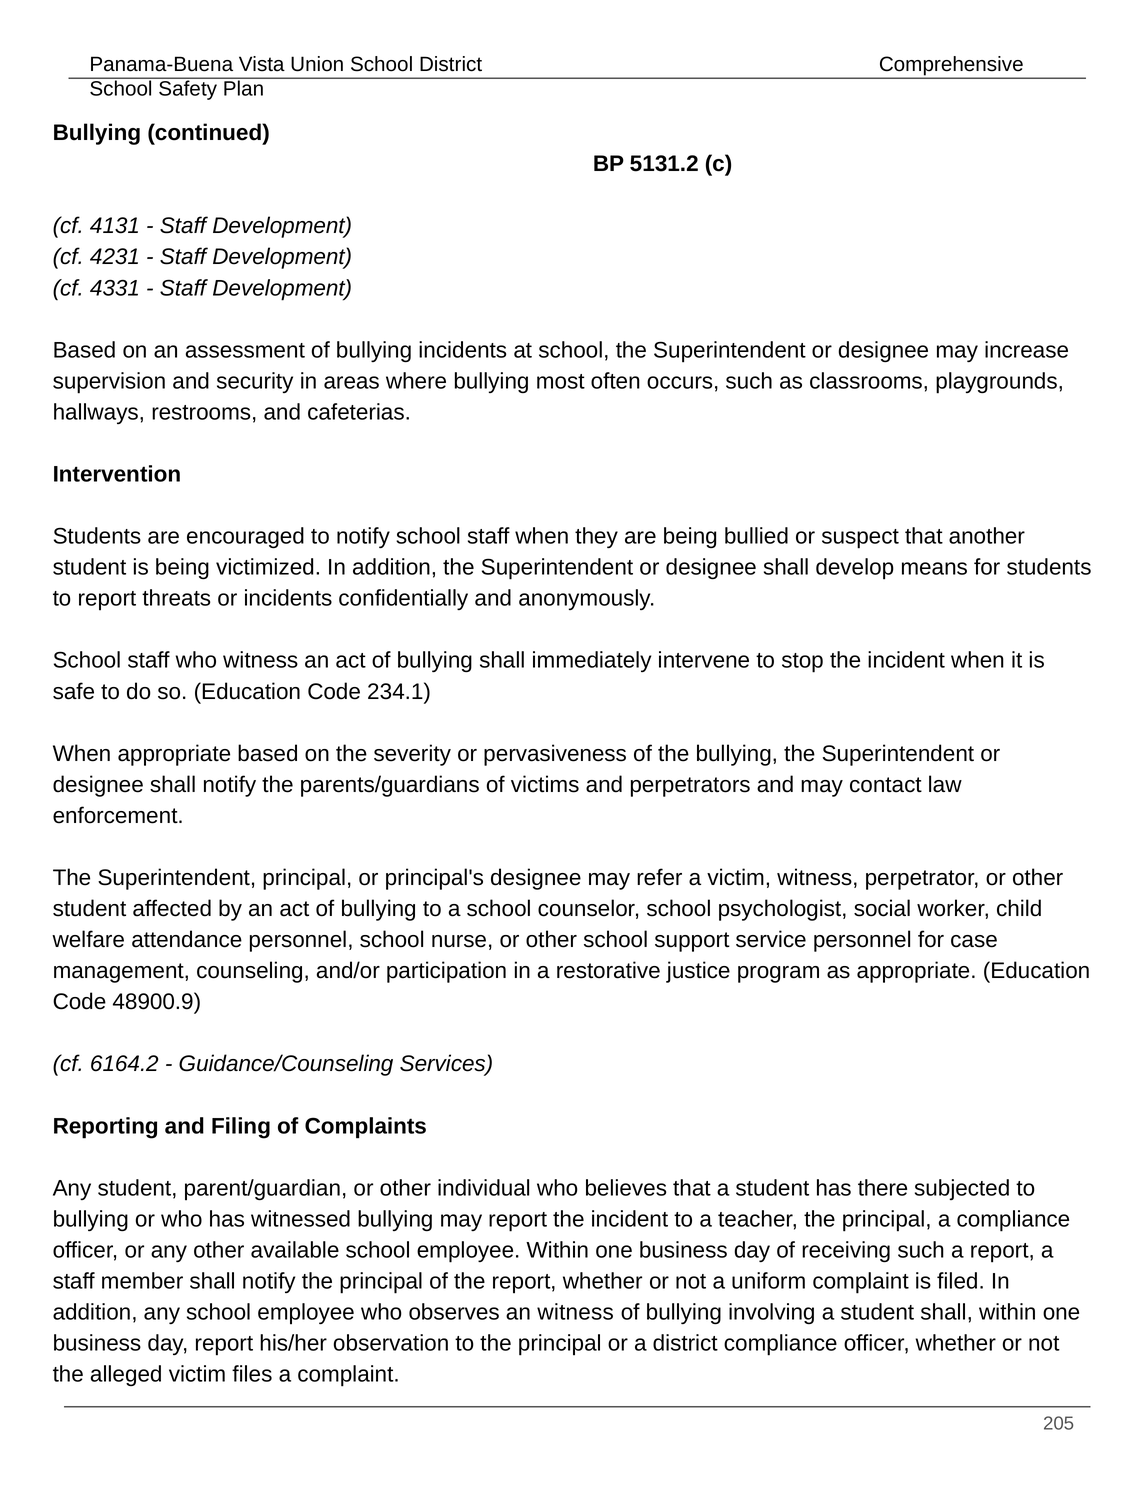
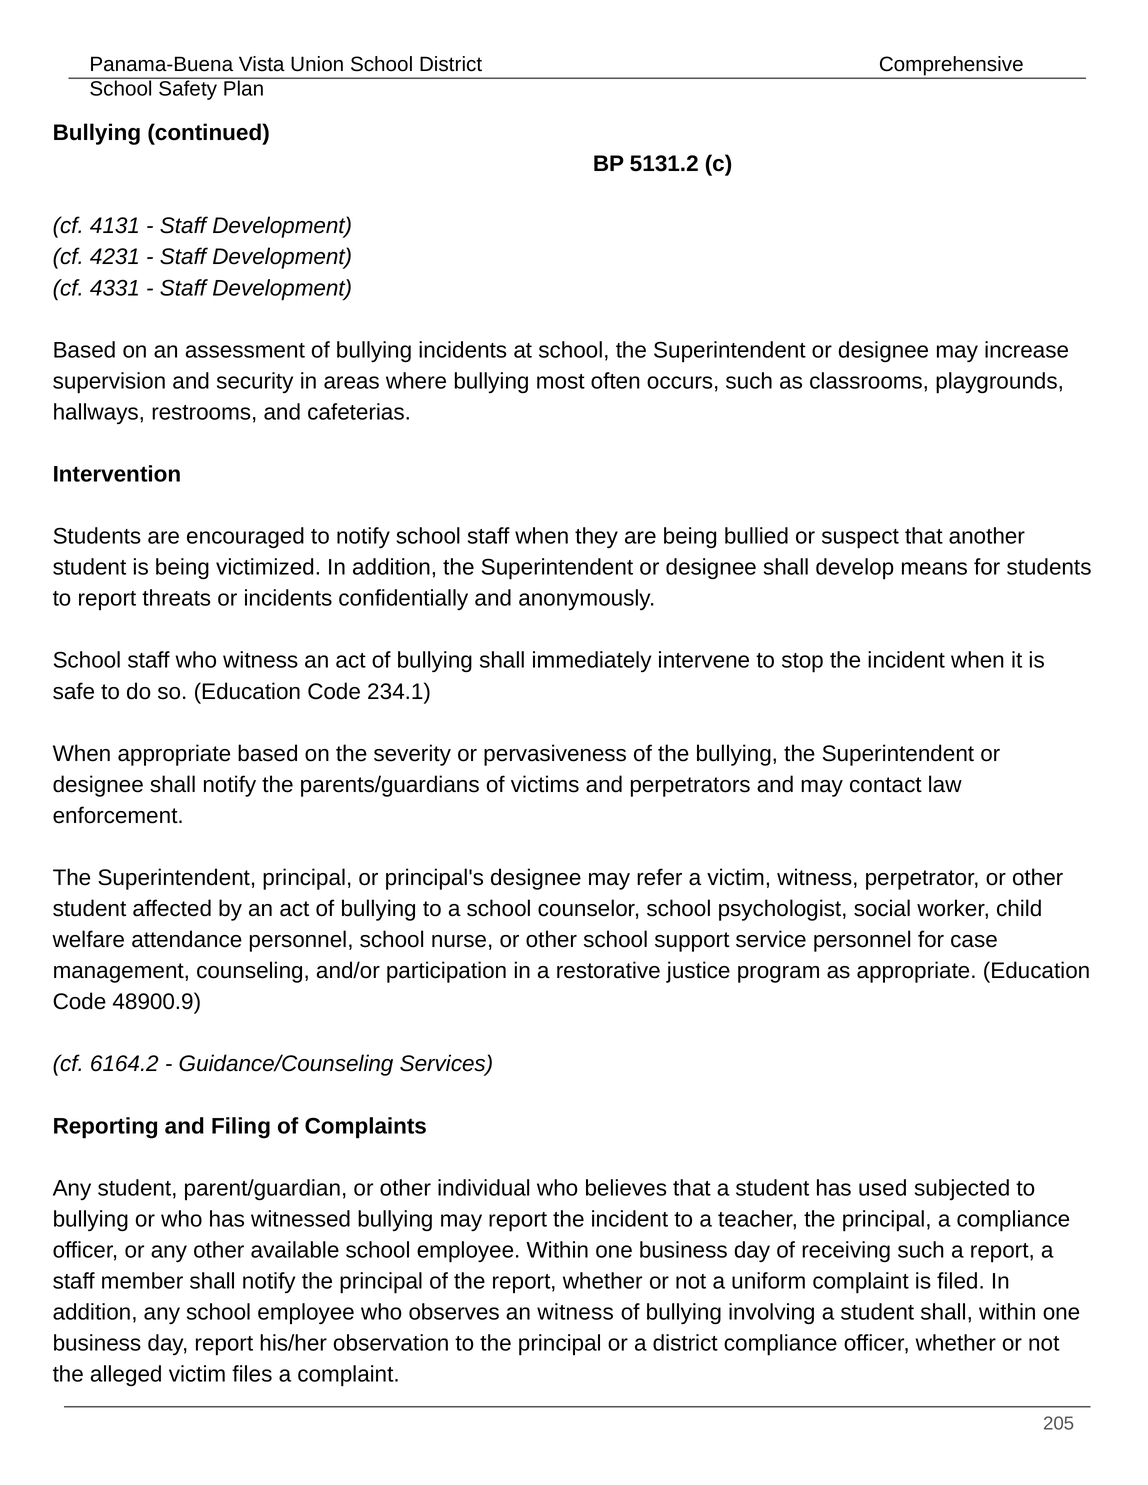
there: there -> used
